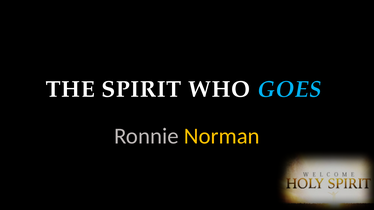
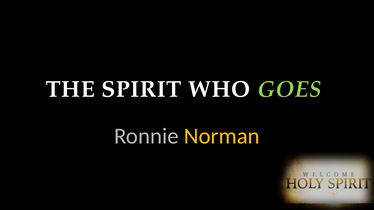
GOES colour: light blue -> light green
